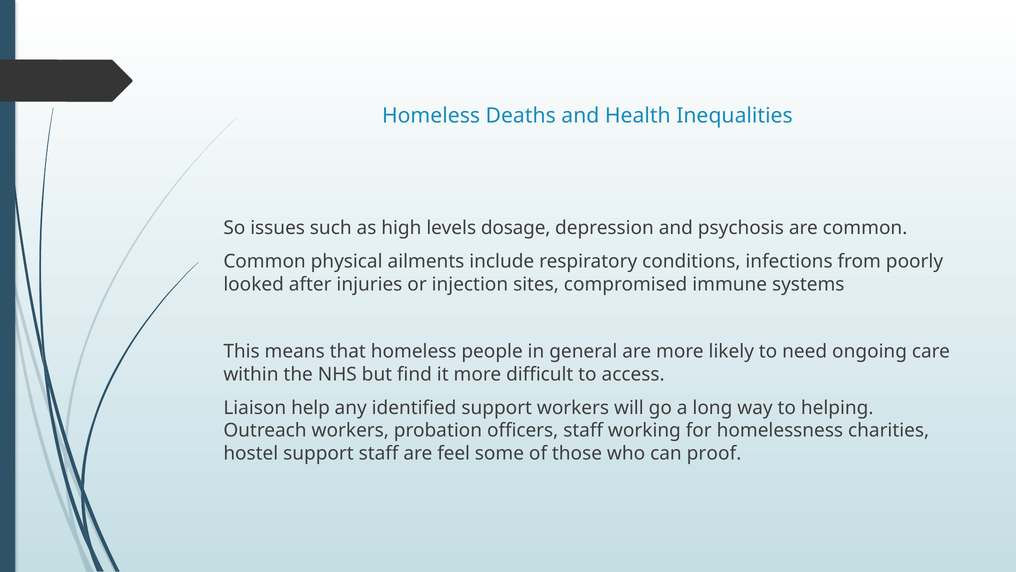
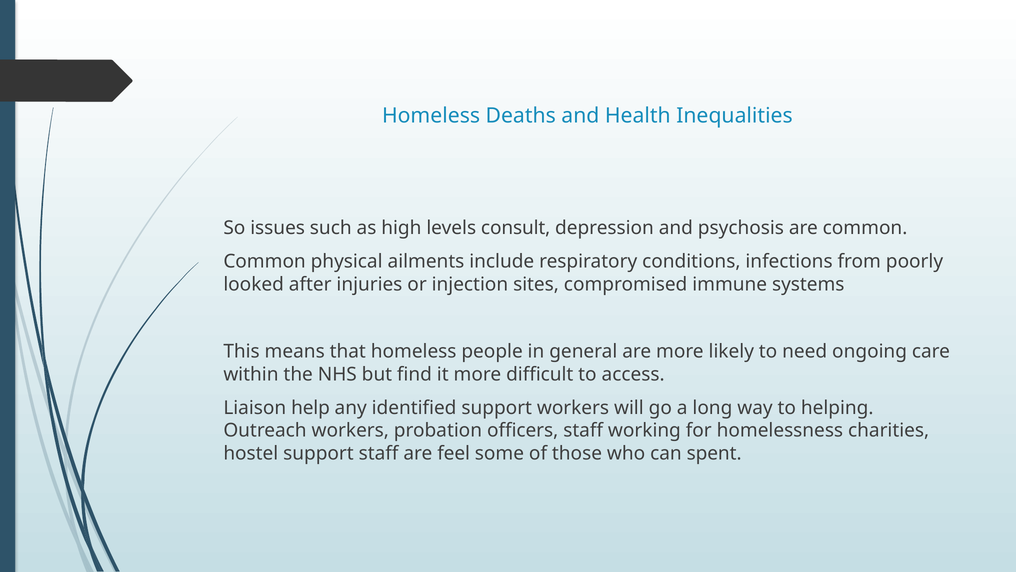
dosage: dosage -> consult
proof: proof -> spent
